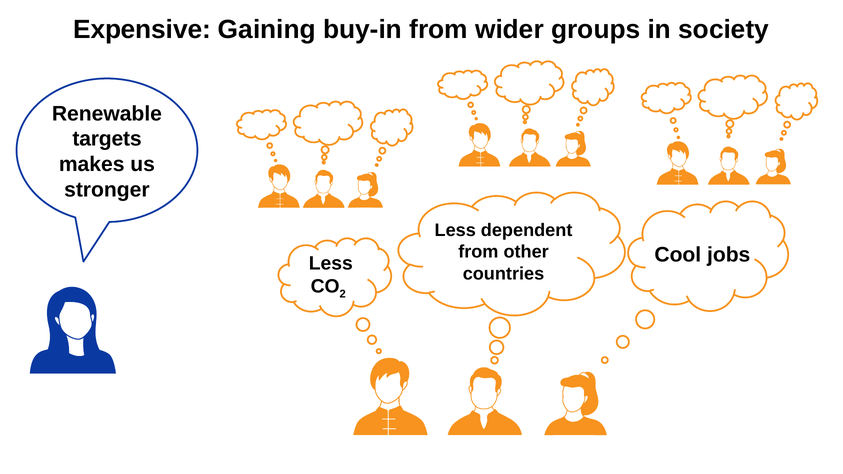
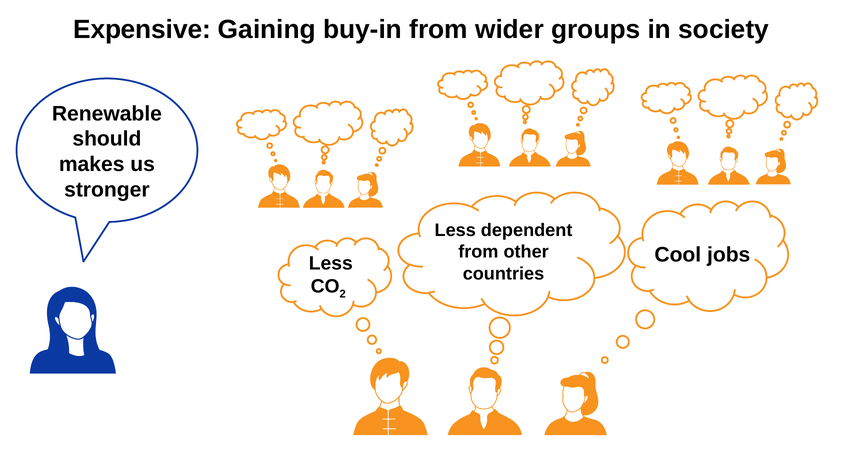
targets: targets -> should
